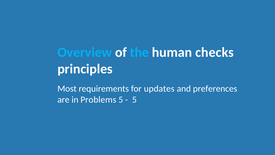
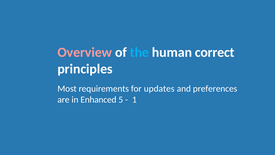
Overview colour: light blue -> pink
checks: checks -> correct
Problems: Problems -> Enhanced
5 at (134, 99): 5 -> 1
